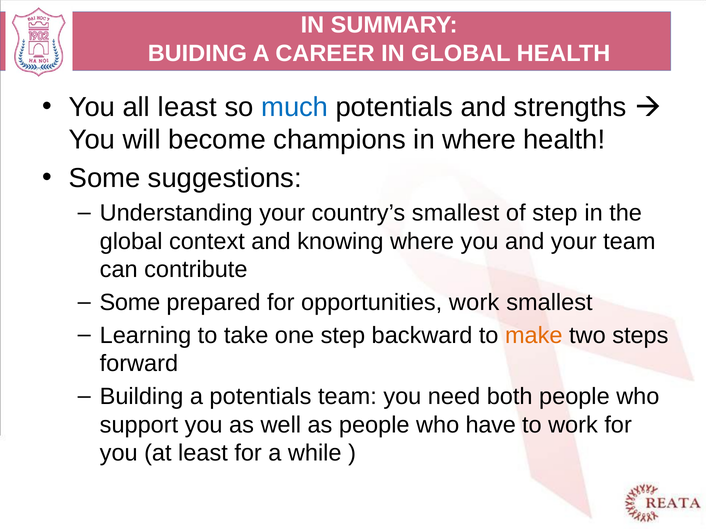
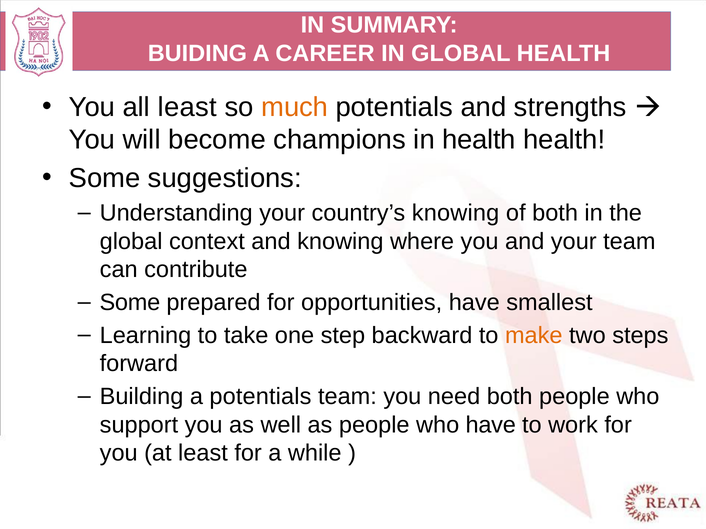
much colour: blue -> orange
in where: where -> health
country’s smallest: smallest -> knowing
of step: step -> both
opportunities work: work -> have
